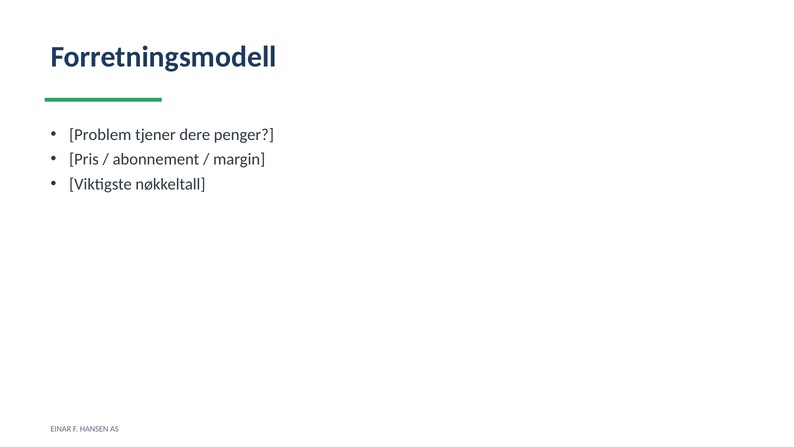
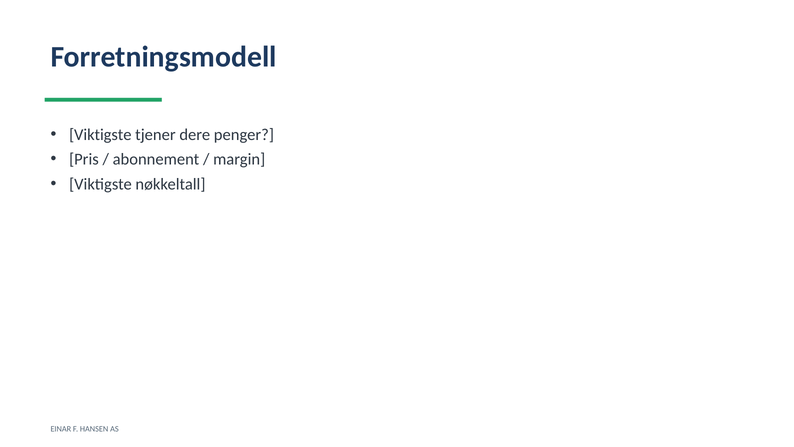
Problem at (100, 134): Problem -> Viktigste
